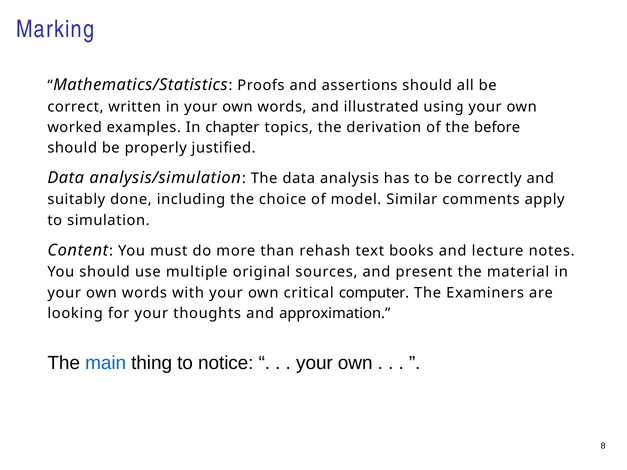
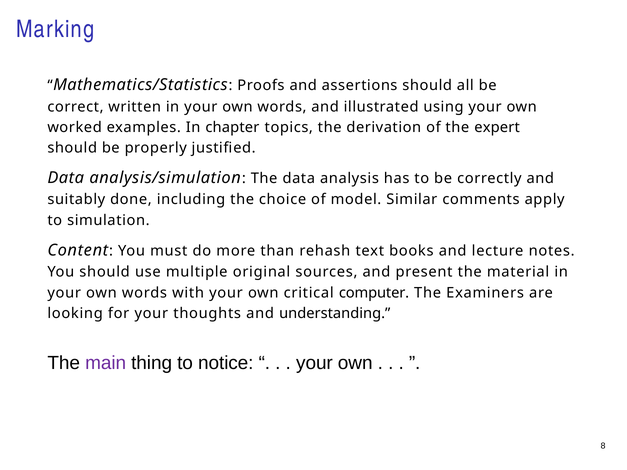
before: before -> expert
approximation: approximation -> understanding
main colour: blue -> purple
